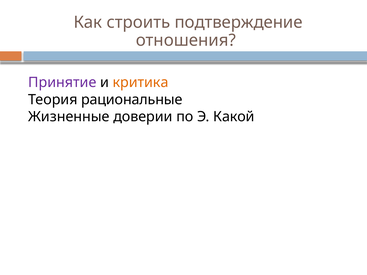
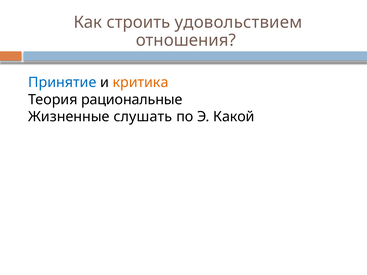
подтверждение: подтверждение -> удовольствием
Принятие colour: purple -> blue
доверии: доверии -> слушать
